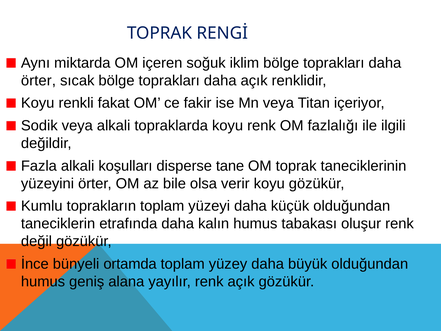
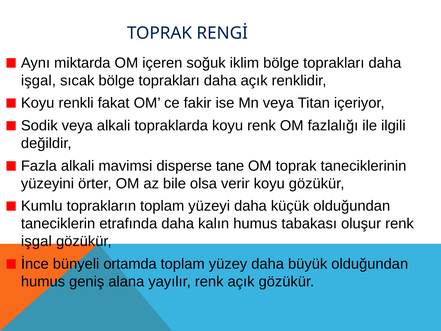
örter at (38, 80): örter -> işgal
koşulları: koşulları -> mavimsi
değil at (36, 241): değil -> işgal
